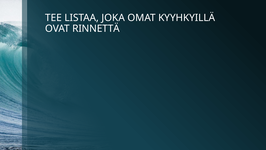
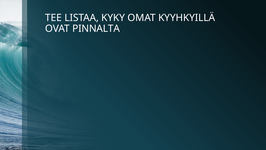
JOKA: JOKA -> KYKY
RINNETTÄ: RINNETTÄ -> PINNALTA
